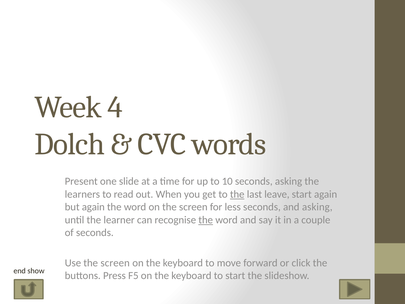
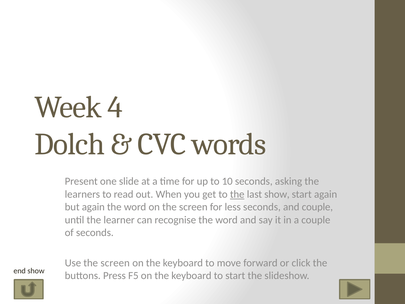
last leave: leave -> show
and asking: asking -> couple
the at (206, 220) underline: present -> none
